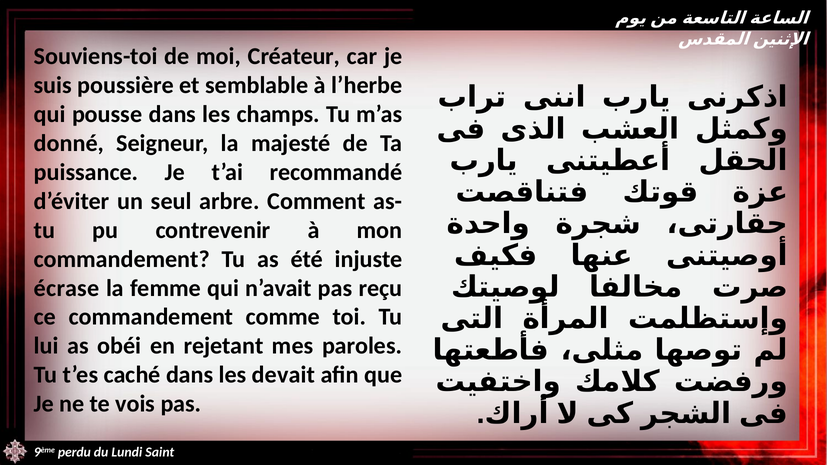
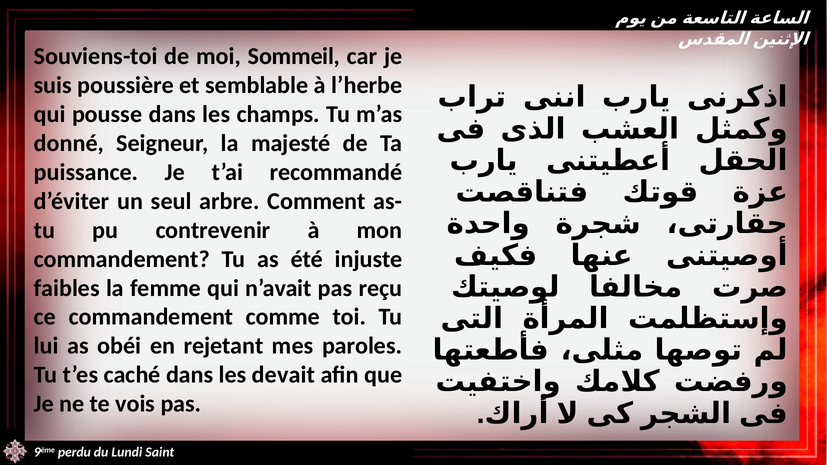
Créateur: Créateur -> Sommeil
écrase: écrase -> faibles
